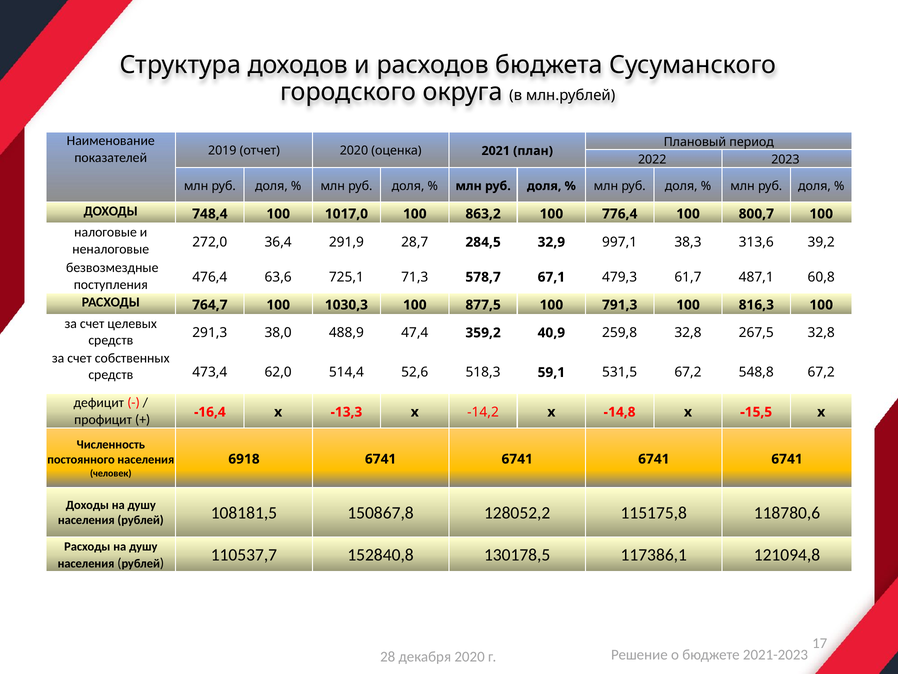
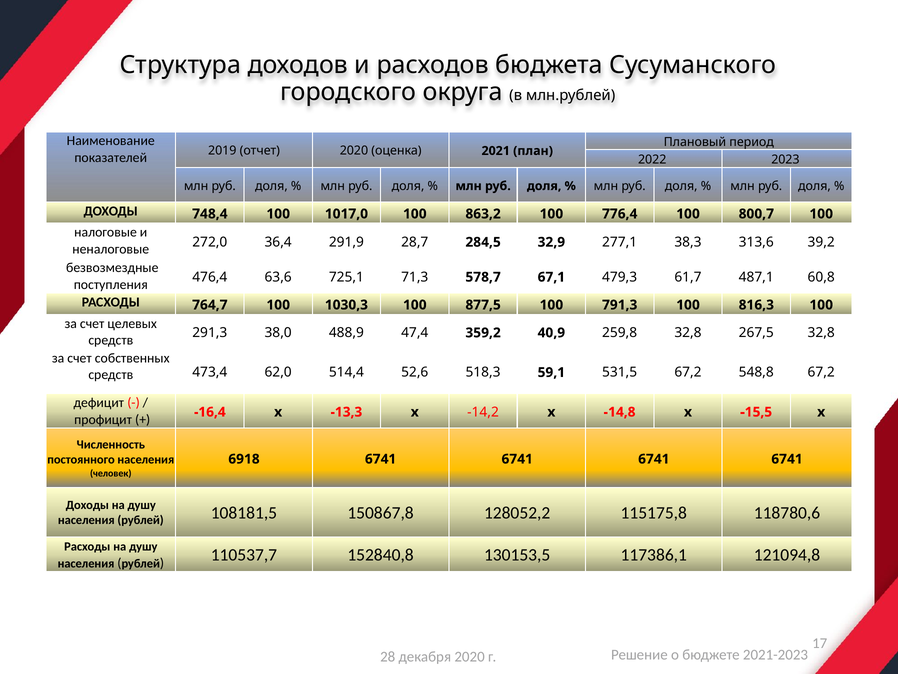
997,1: 997,1 -> 277,1
130178,5: 130178,5 -> 130153,5
